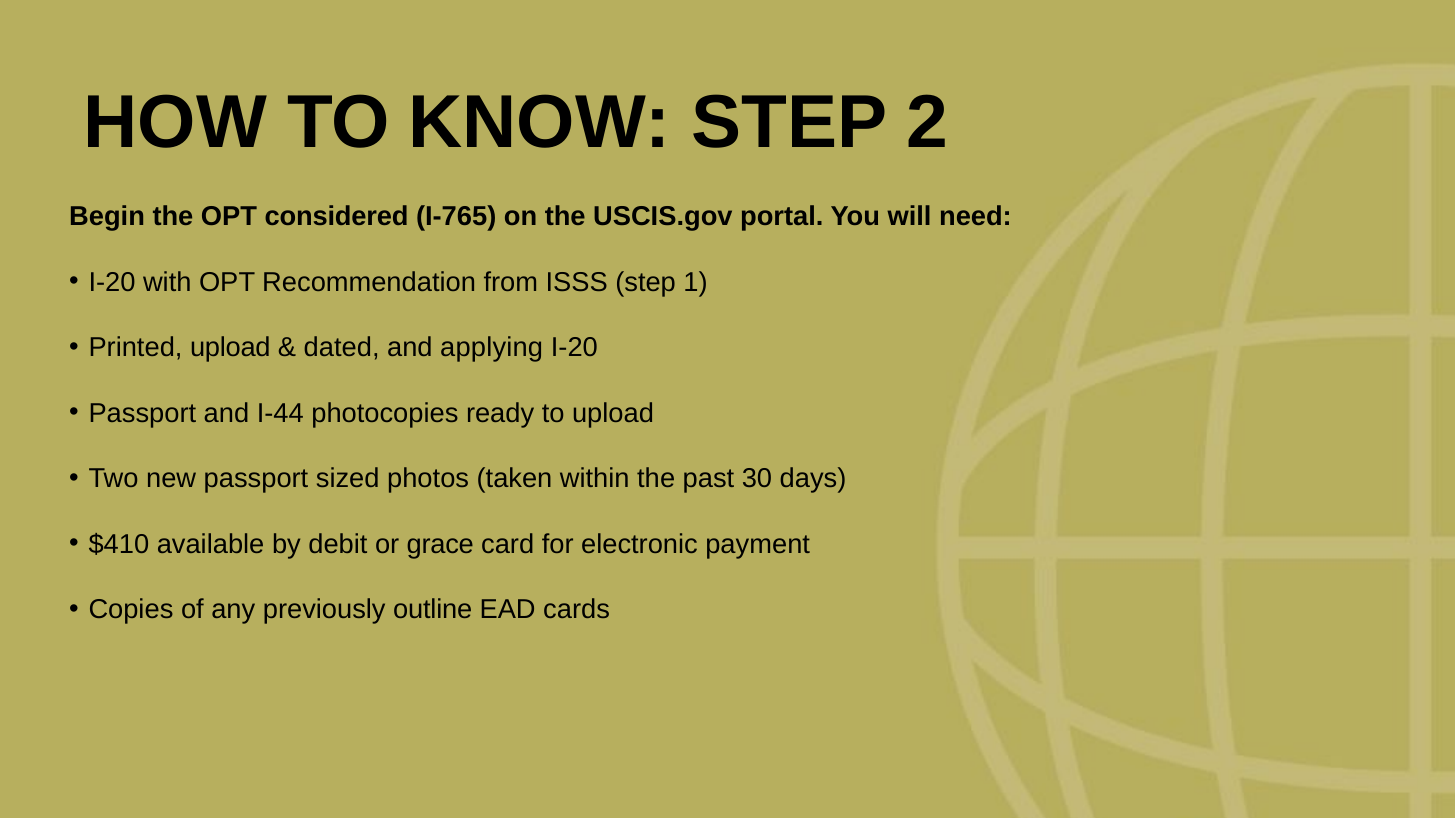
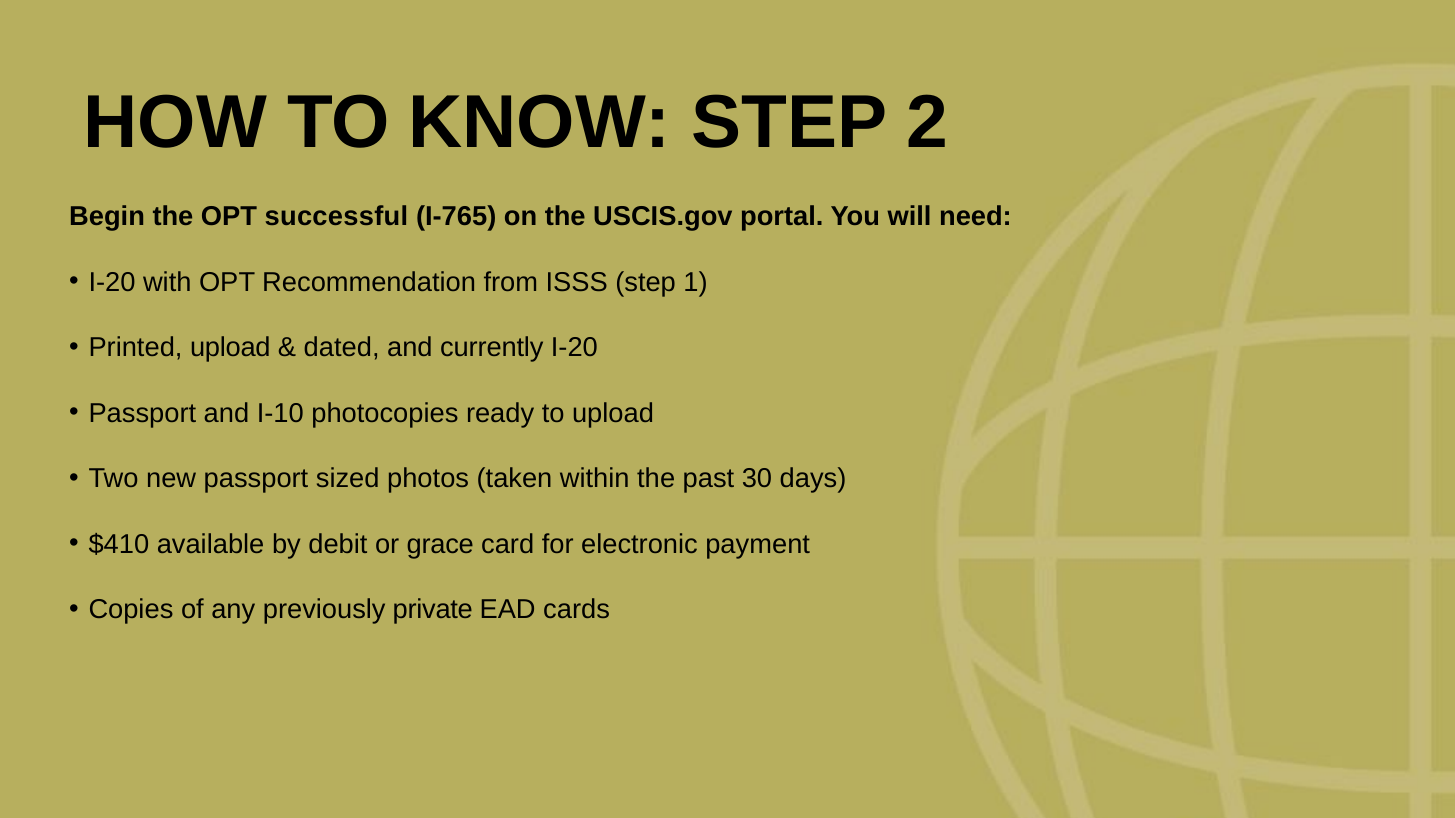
considered: considered -> successful
applying: applying -> currently
I-44: I-44 -> I-10
outline: outline -> private
